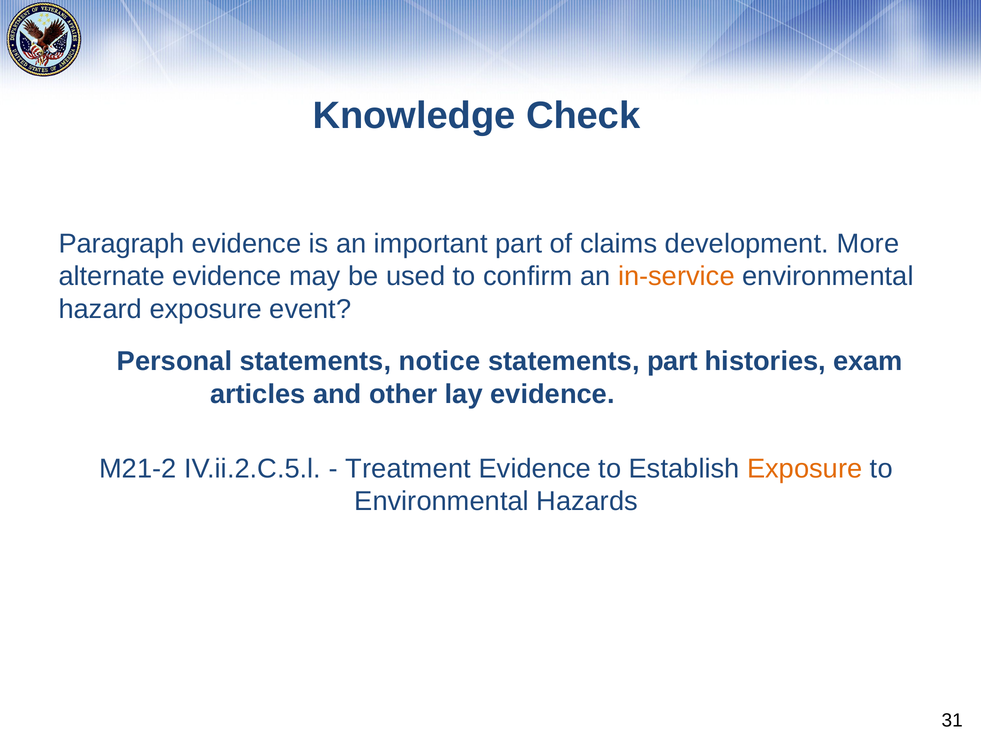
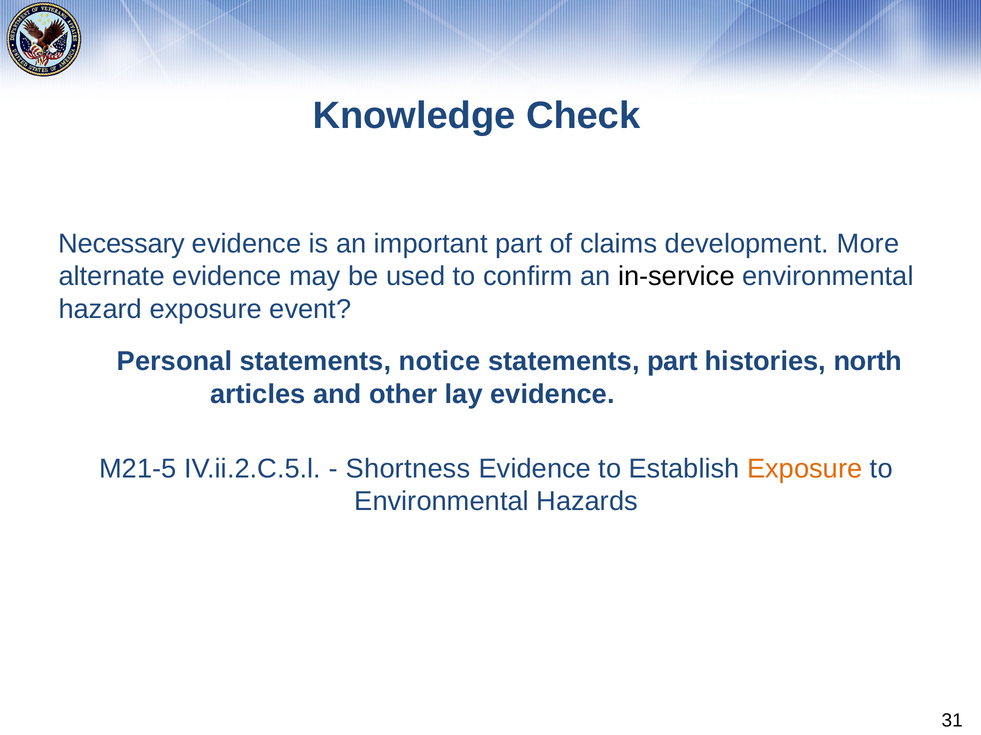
Paragraph: Paragraph -> Necessary
in-service colour: orange -> black
exam: exam -> north
M21-2: M21-2 -> M21-5
Treatment: Treatment -> Shortness
